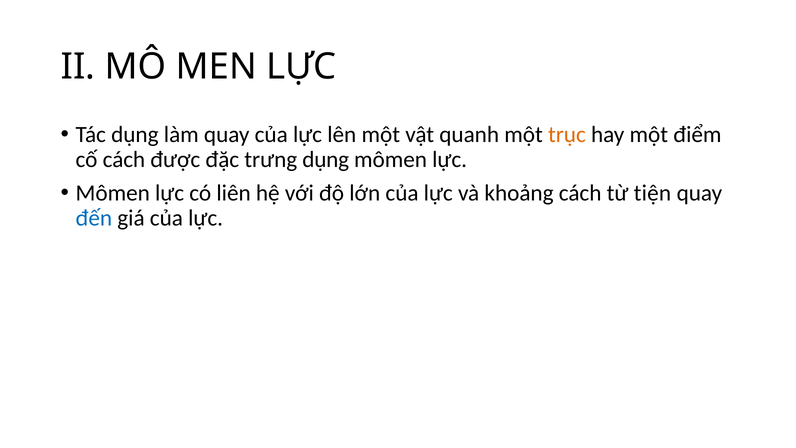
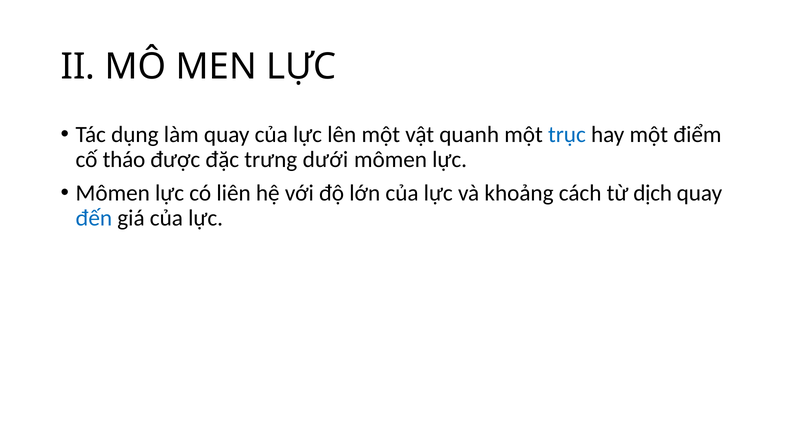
trục colour: orange -> blue
cố cách: cách -> tháo
trưng dụng: dụng -> dưới
tiện: tiện -> dịch
